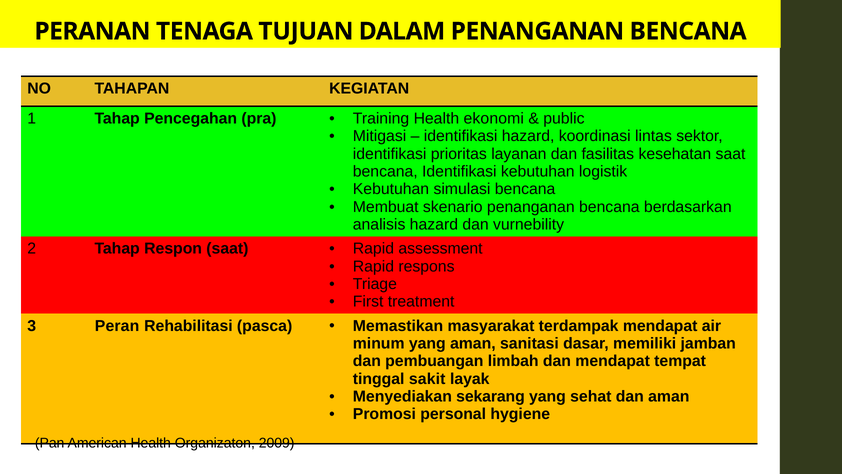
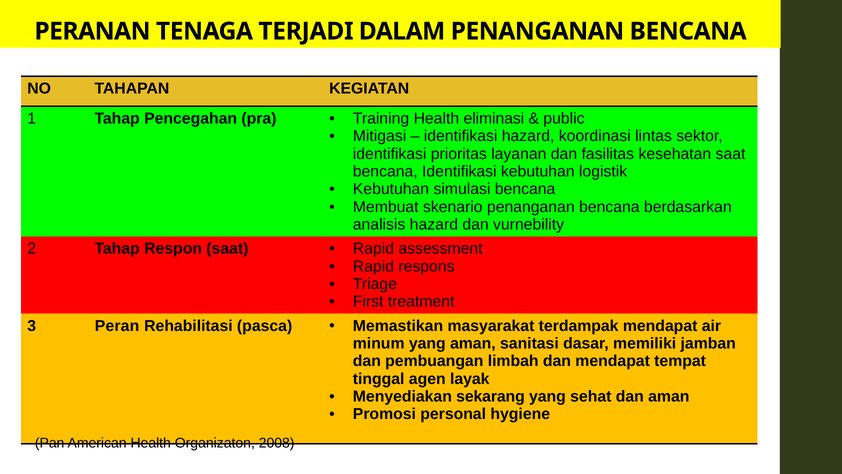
TUJUAN: TUJUAN -> TERJADI
ekonomi: ekonomi -> eliminasi
sakit: sakit -> agen
2009: 2009 -> 2008
